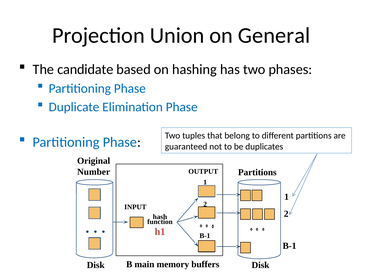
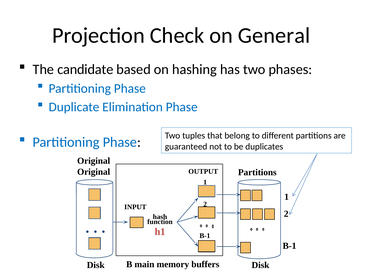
Union: Union -> Check
Number at (94, 171): Number -> Original
